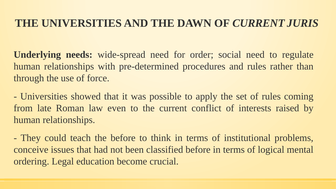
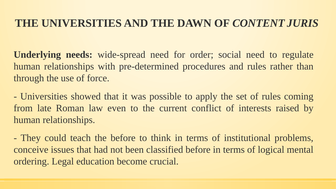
OF CURRENT: CURRENT -> CONTENT
